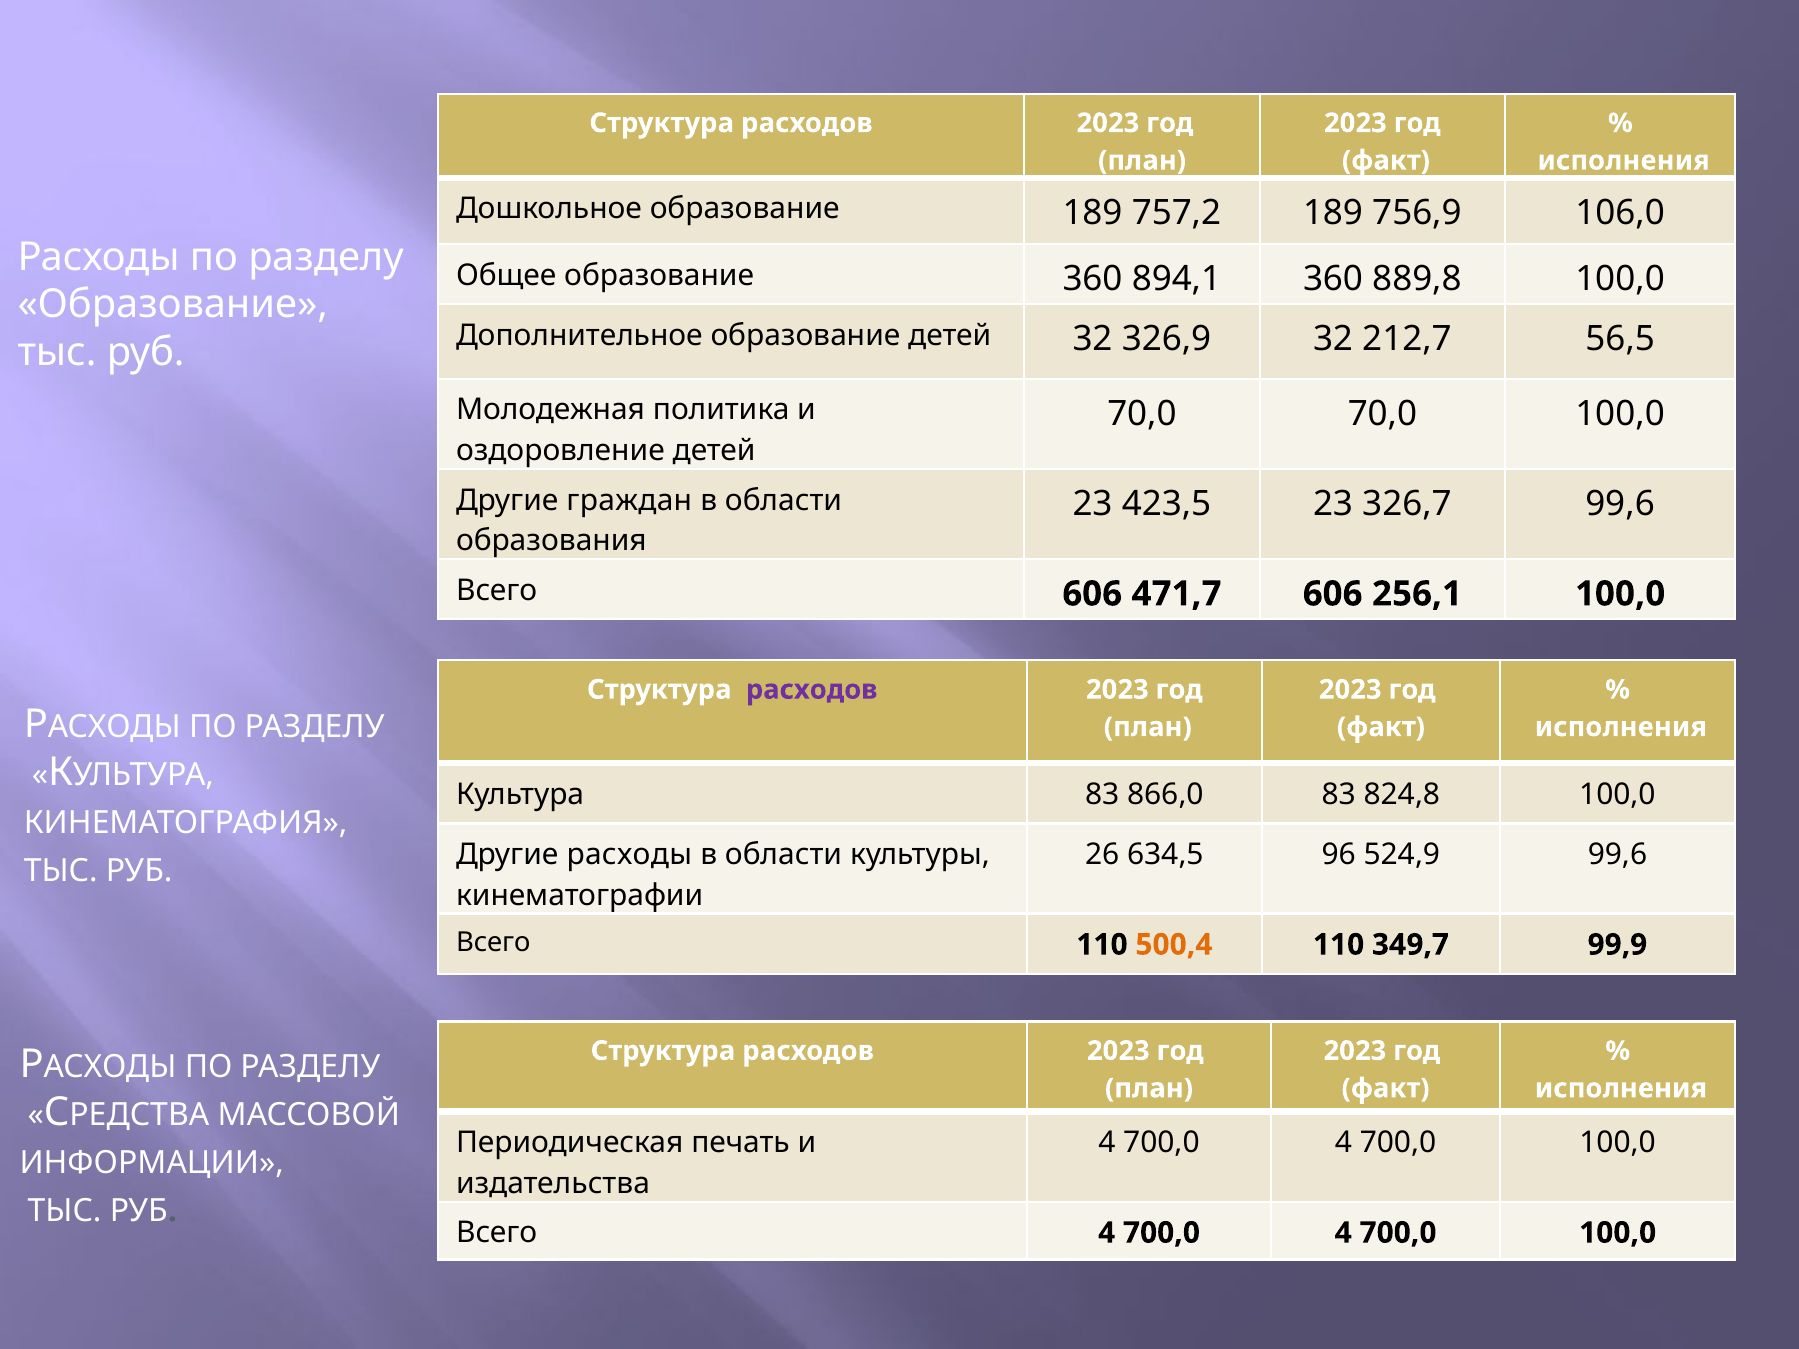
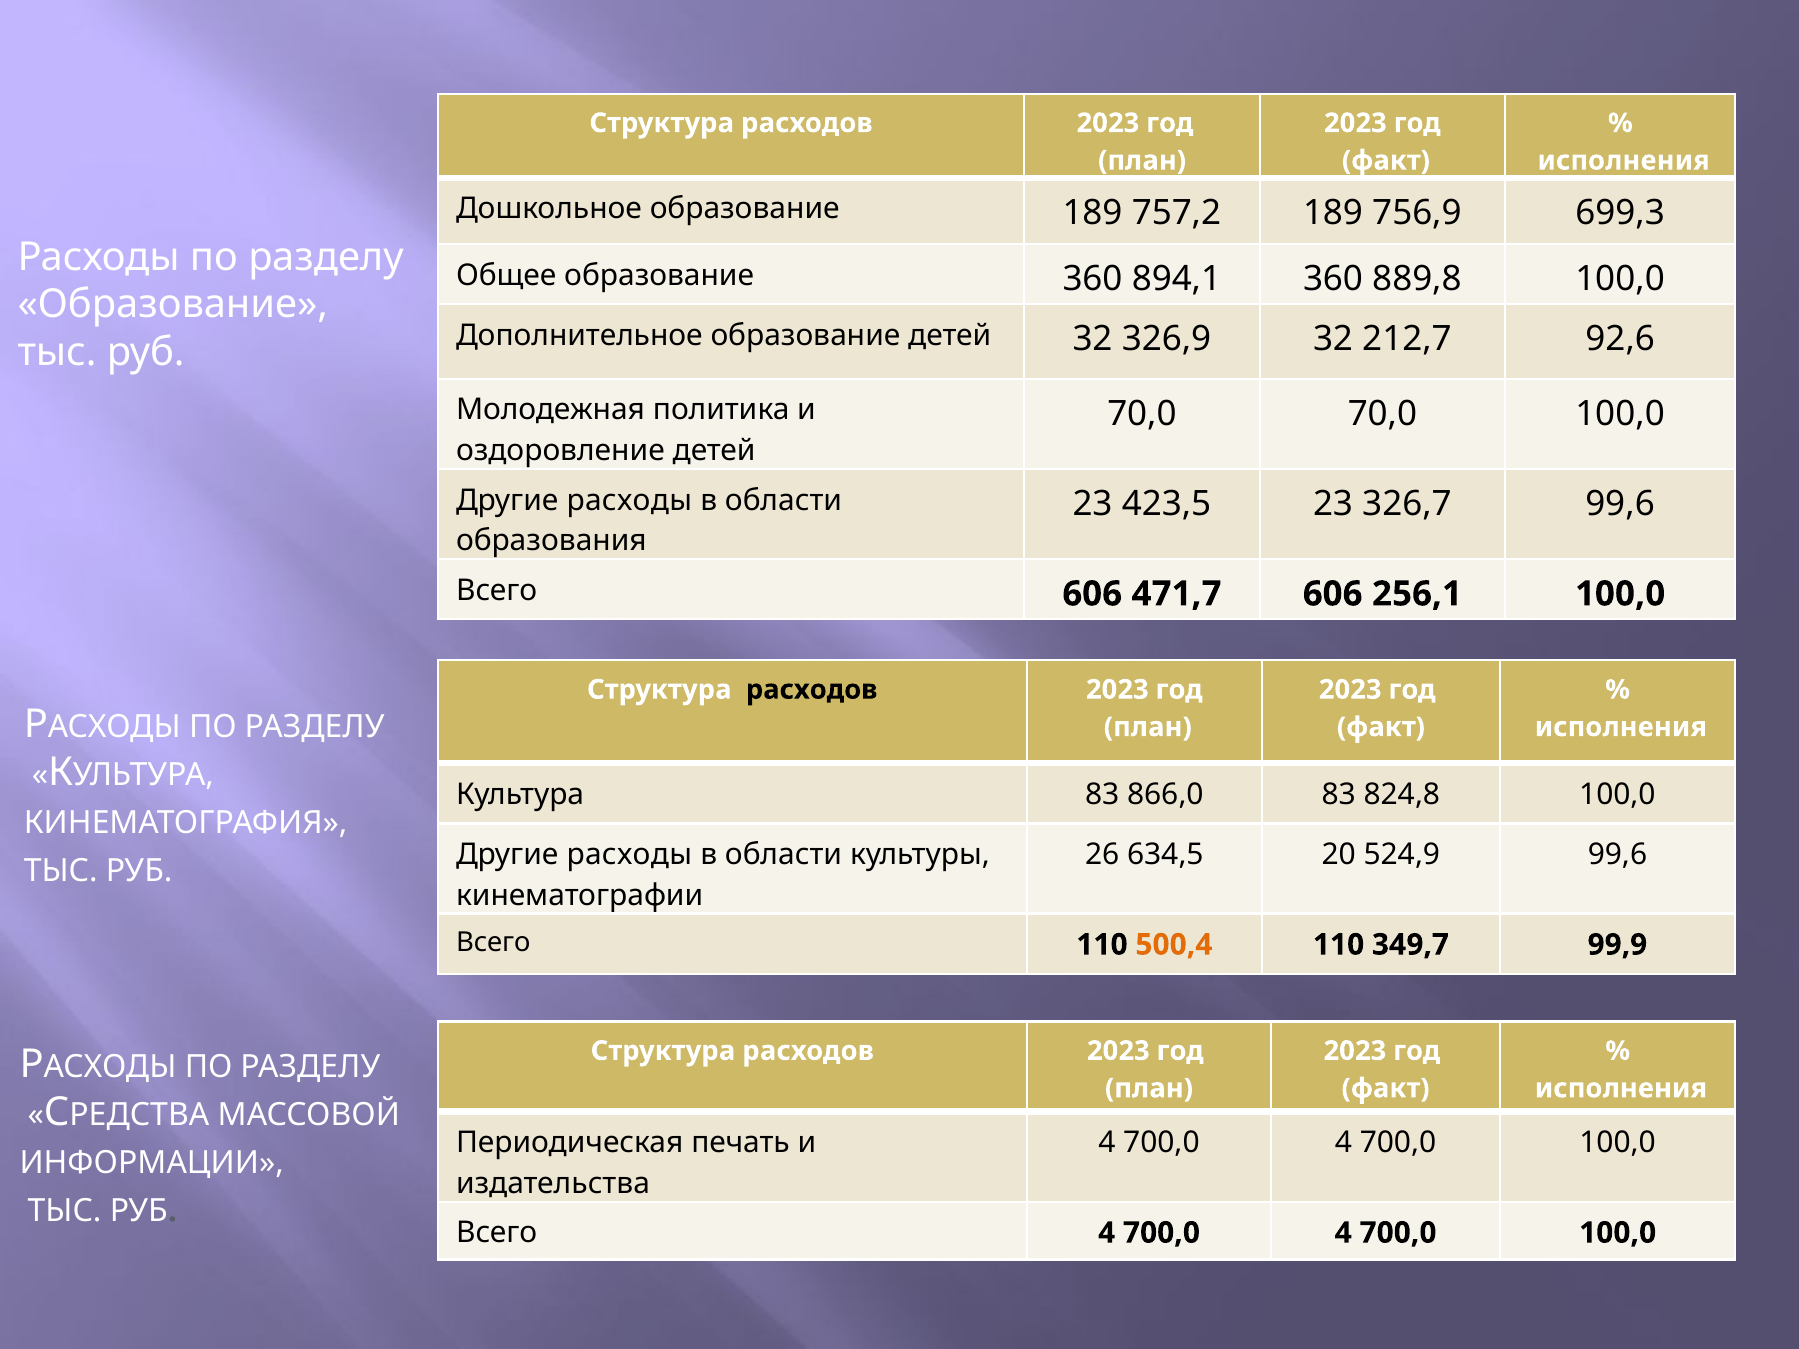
106,0: 106,0 -> 699,3
56,5: 56,5 -> 92,6
граждан at (629, 500): граждан -> расходы
расходов at (812, 690) colour: purple -> black
96: 96 -> 20
